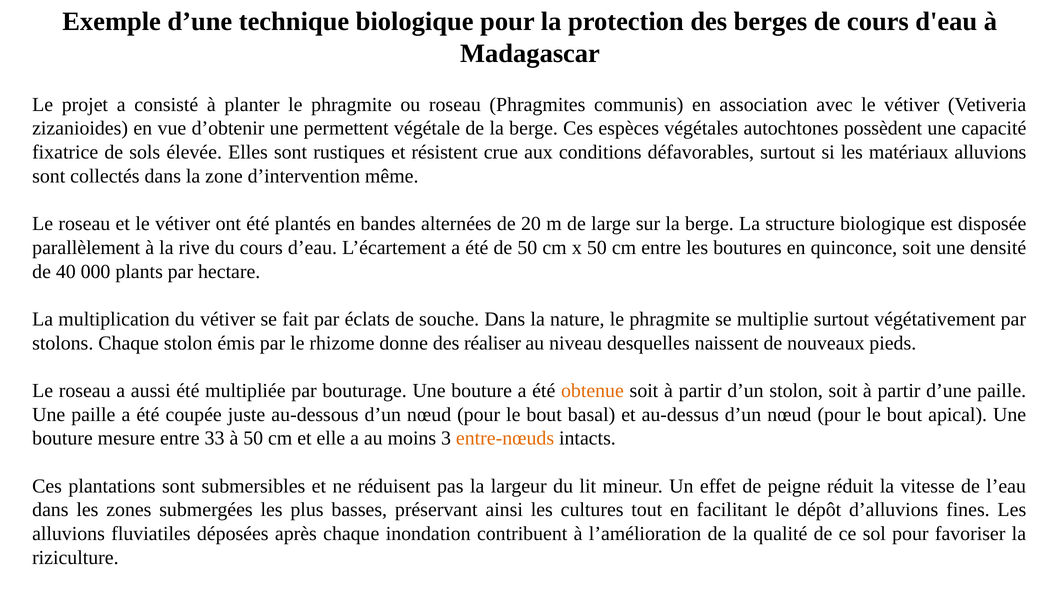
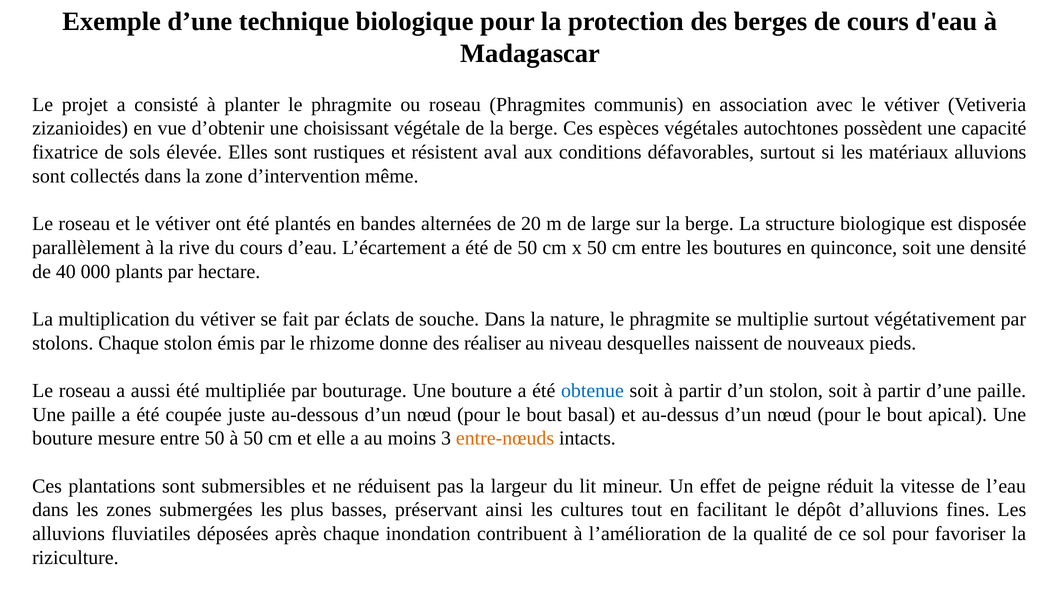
permettent: permettent -> choisissant
crue: crue -> aval
obtenue colour: orange -> blue
entre 33: 33 -> 50
